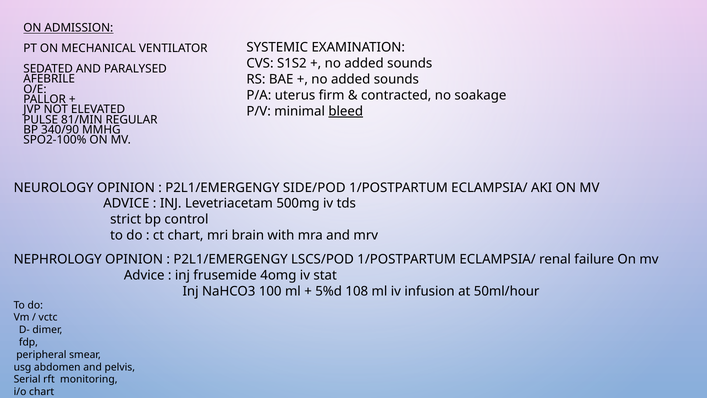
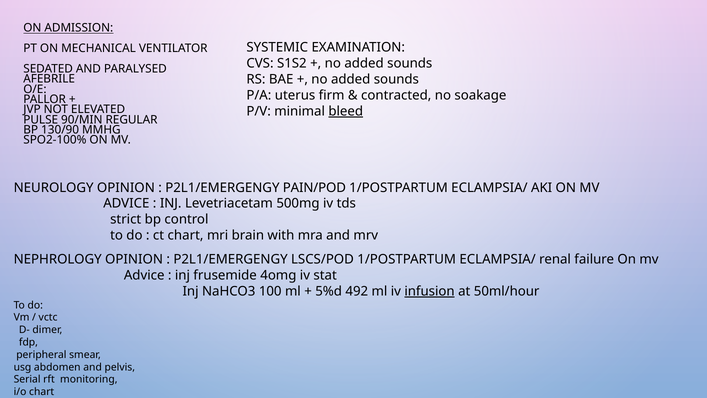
81/MIN: 81/MIN -> 90/MIN
340/90: 340/90 -> 130/90
SIDE/POD: SIDE/POD -> PAIN/POD
108: 108 -> 492
infusion underline: none -> present
